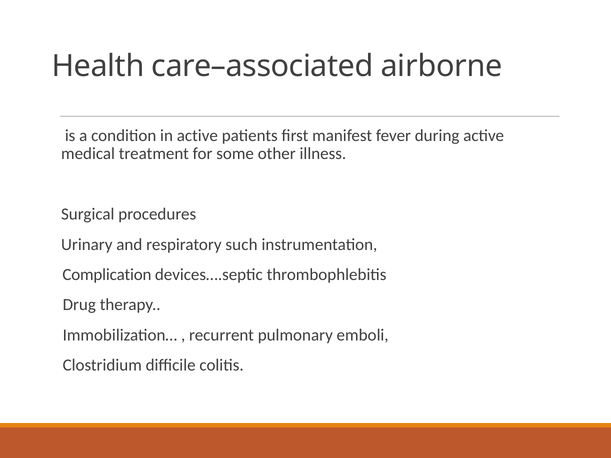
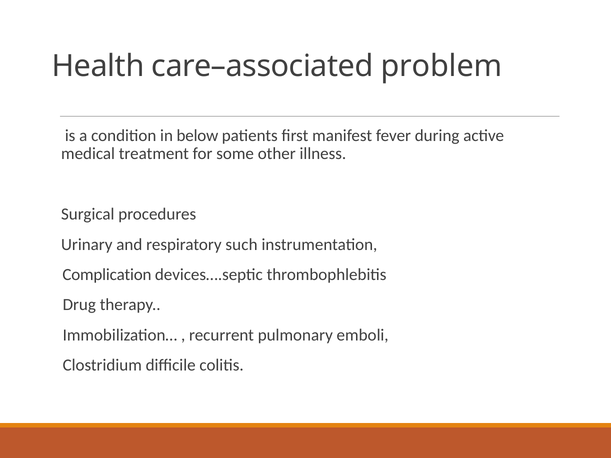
airborne: airborne -> problem
in active: active -> below
